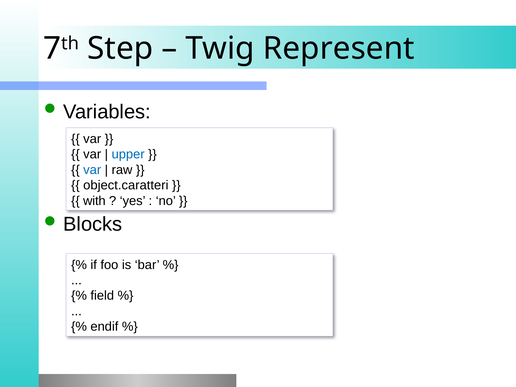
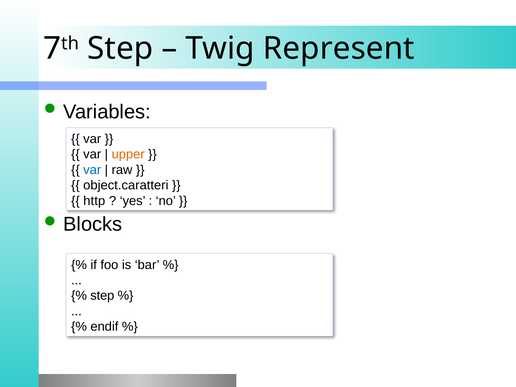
upper colour: blue -> orange
with: with -> http
field at (102, 296): field -> step
